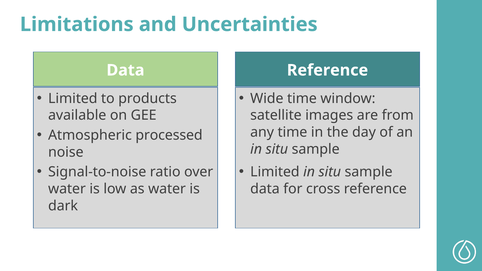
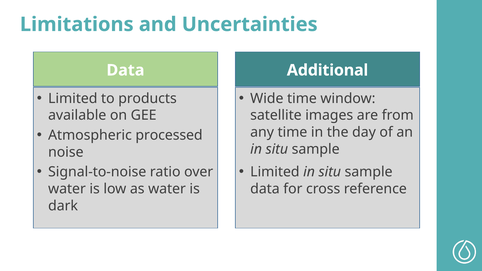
Data Reference: Reference -> Additional
